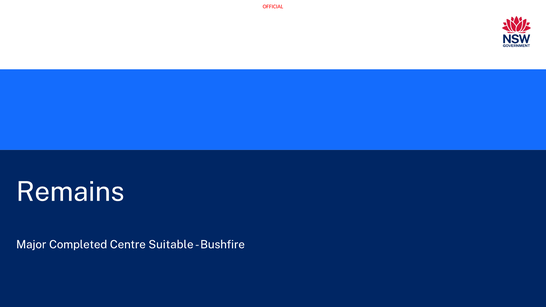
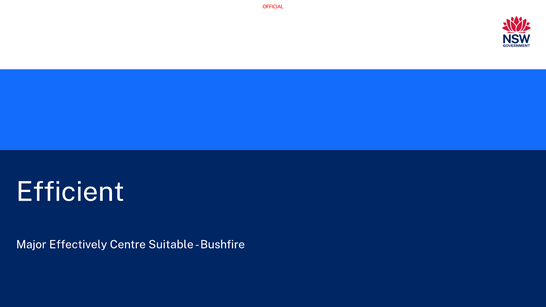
Remains: Remains -> Efficient
Completed: Completed -> Effectively
